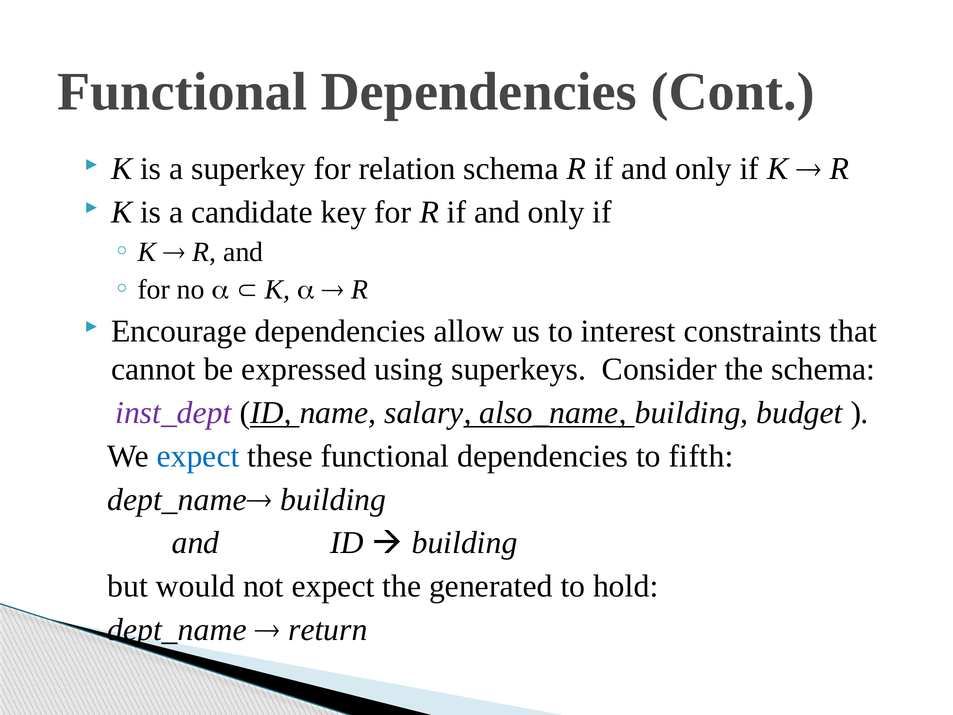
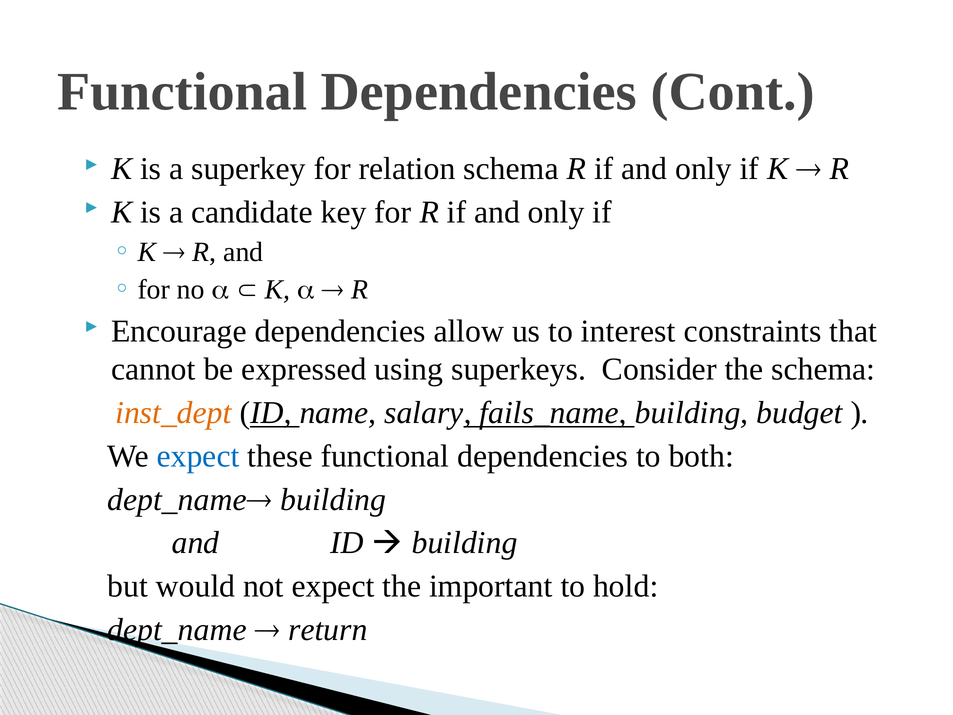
inst_dept colour: purple -> orange
also_name: also_name -> fails_name
fifth: fifth -> both
generated: generated -> important
